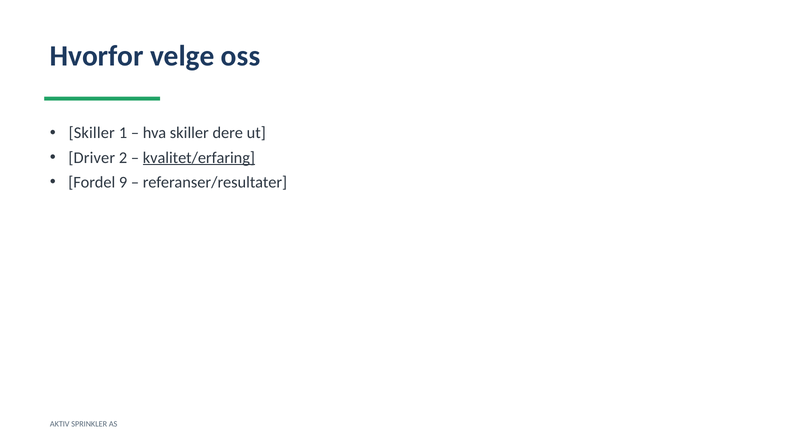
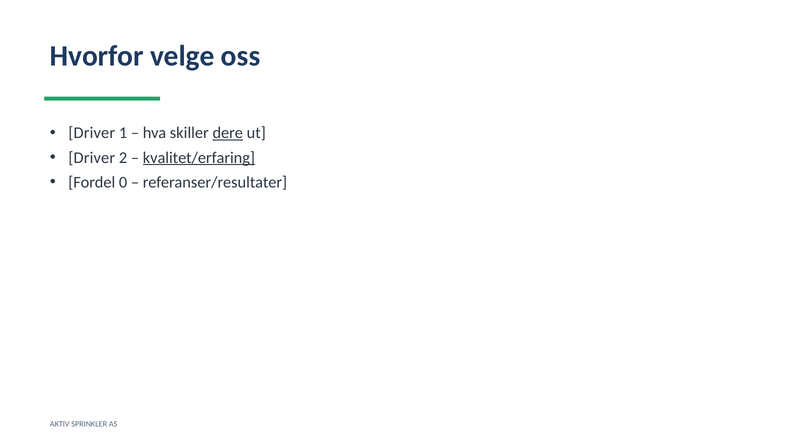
Skiller at (92, 133): Skiller -> Driver
dere underline: none -> present
9: 9 -> 0
